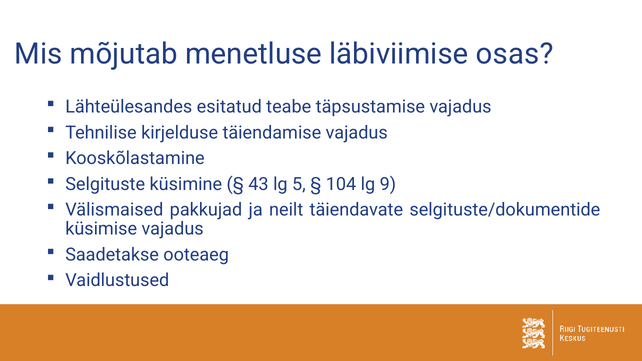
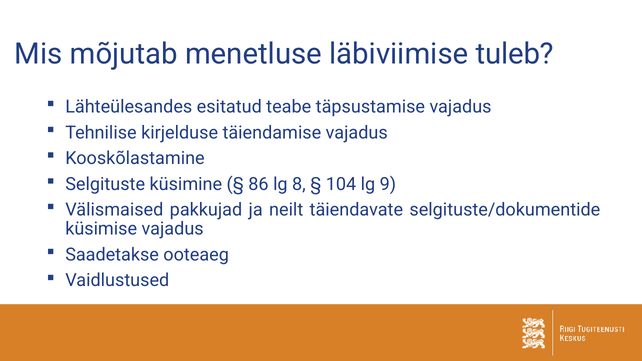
osas: osas -> tuleb
43: 43 -> 86
5: 5 -> 8
